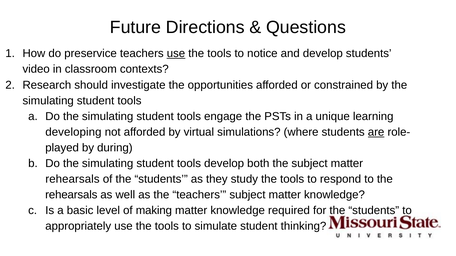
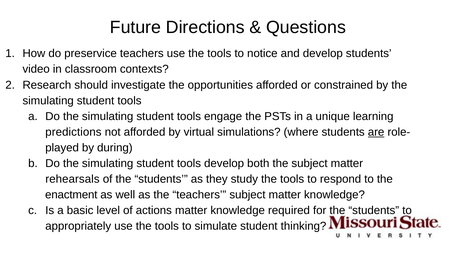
use at (176, 54) underline: present -> none
developing: developing -> predictions
rehearsals at (71, 195): rehearsals -> enactment
making: making -> actions
